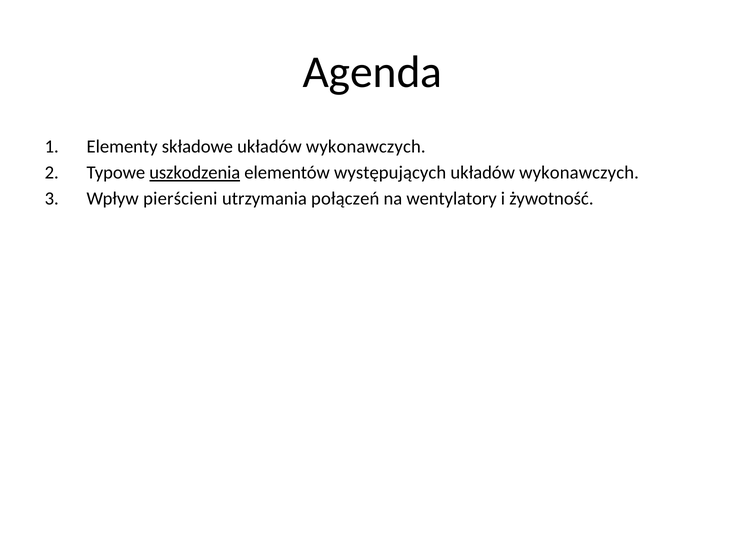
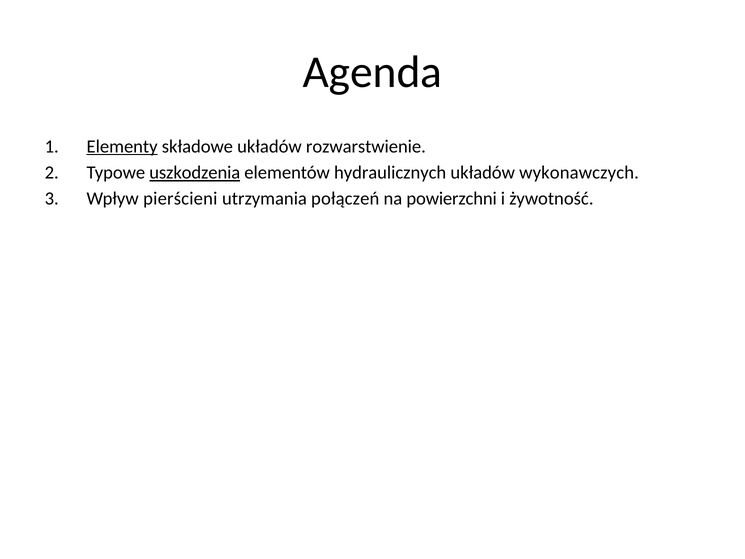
Elementy underline: none -> present
składowe układów wykonawczych: wykonawczych -> rozwarstwienie
występujących: występujących -> hydraulicznych
wentylatory: wentylatory -> powierzchni
